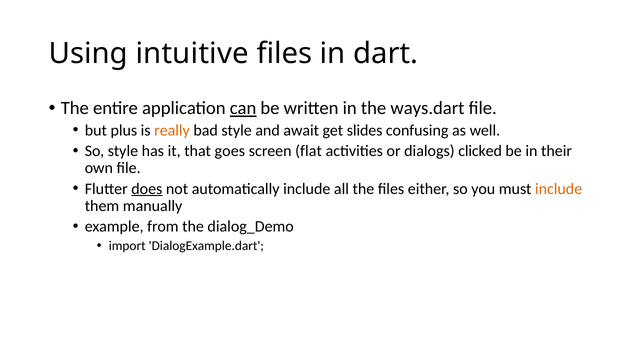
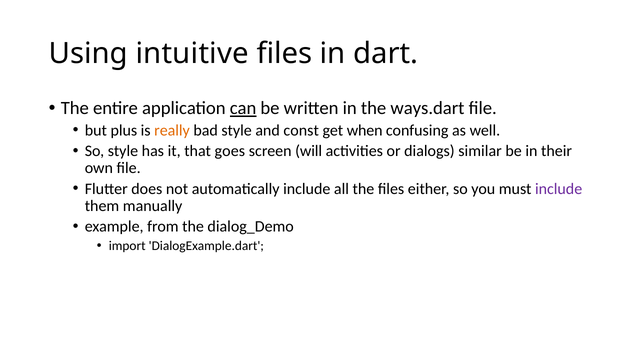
await: await -> const
slides: slides -> when
flat: flat -> will
clicked: clicked -> similar
does underline: present -> none
include at (559, 189) colour: orange -> purple
